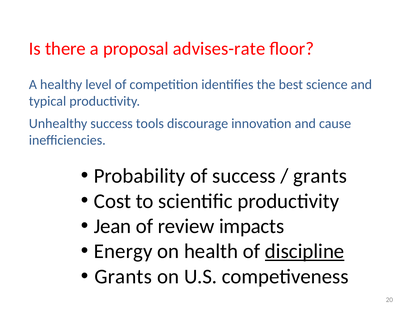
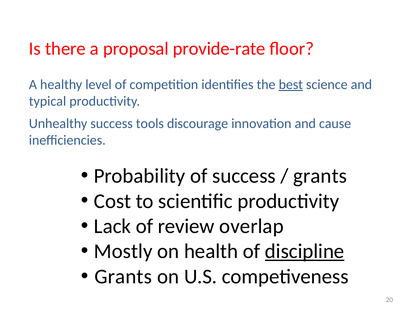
advises-rate: advises-rate -> provide-rate
best underline: none -> present
Jean: Jean -> Lack
impacts: impacts -> overlap
Energy: Energy -> Mostly
